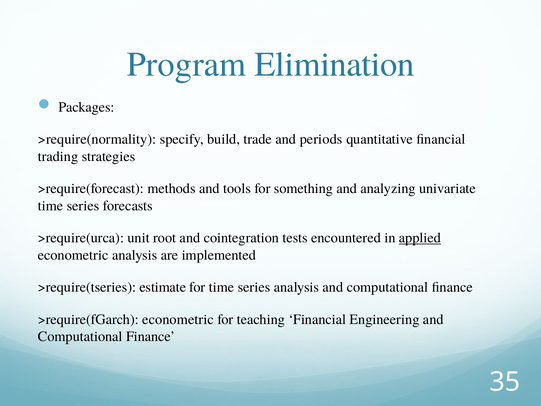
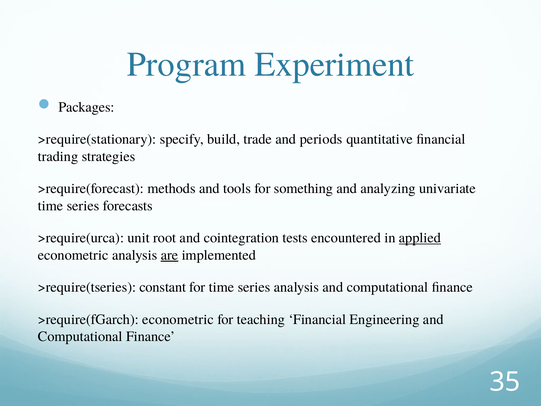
Elimination: Elimination -> Experiment
>require(normality: >require(normality -> >require(stationary
are underline: none -> present
estimate: estimate -> constant
